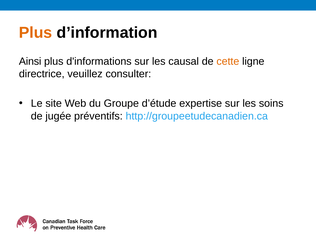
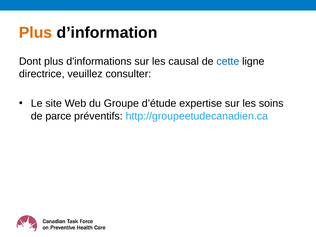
Ainsi: Ainsi -> Dont
cette colour: orange -> blue
jugée: jugée -> parce
